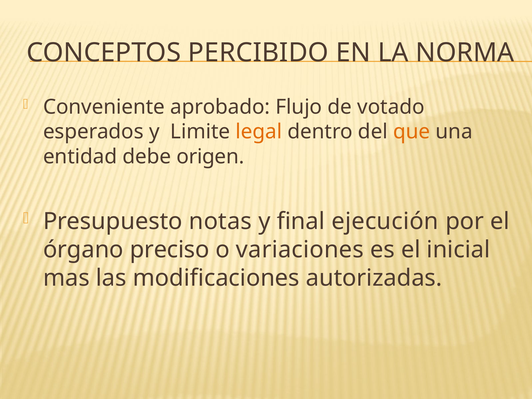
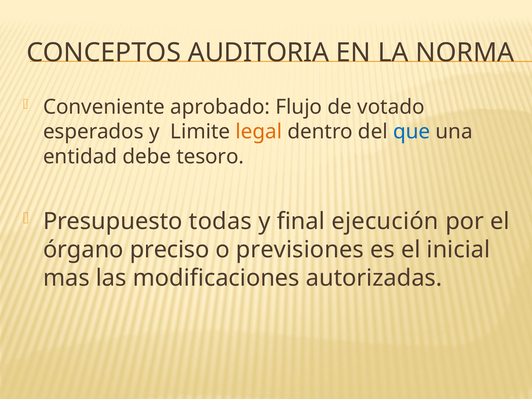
PERCIBIDO: PERCIBIDO -> AUDITORIA
que colour: orange -> blue
origen: origen -> tesoro
notas: notas -> todas
variaciones: variaciones -> previsiones
